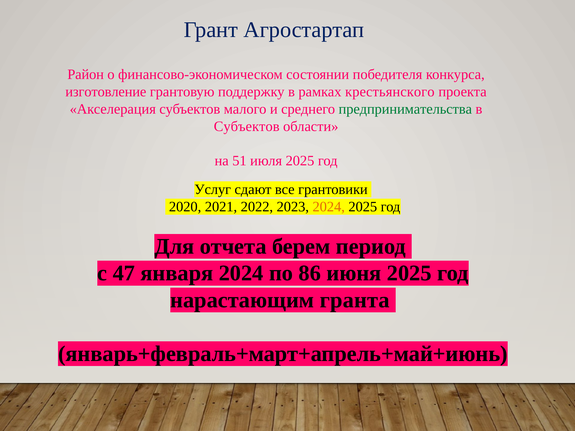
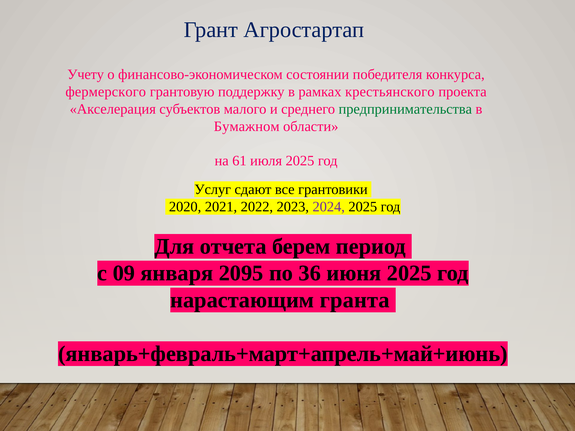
Район: Район -> Учету
изготовление: изготовление -> фермерского
Субъектов at (247, 126): Субъектов -> Бумажном
51: 51 -> 61
2024 at (329, 207) colour: orange -> purple
47: 47 -> 09
января 2024: 2024 -> 2095
86: 86 -> 36
